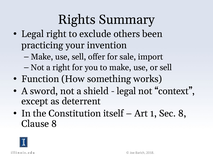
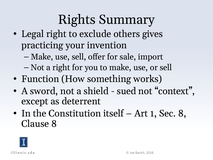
been: been -> gives
legal at (126, 91): legal -> sued
